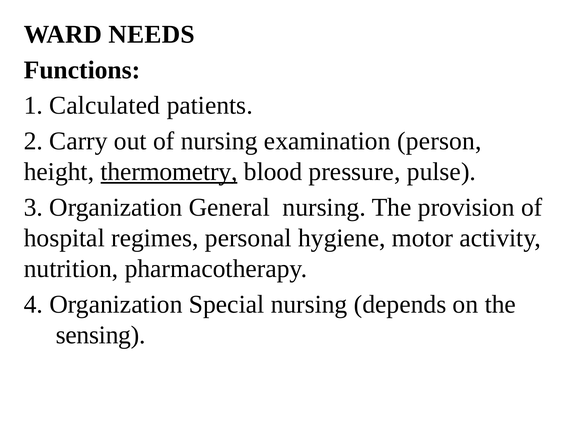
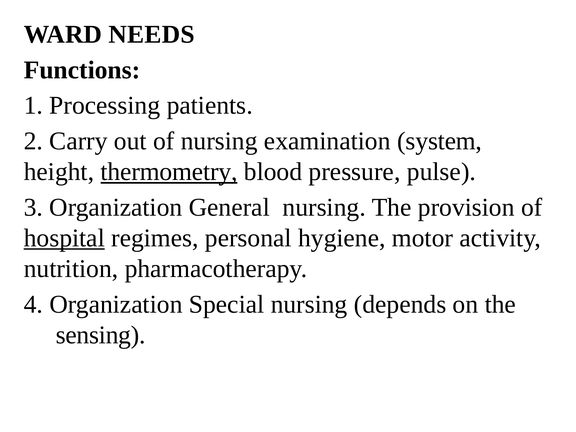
Calculated: Calculated -> Processing
person: person -> system
hospital underline: none -> present
